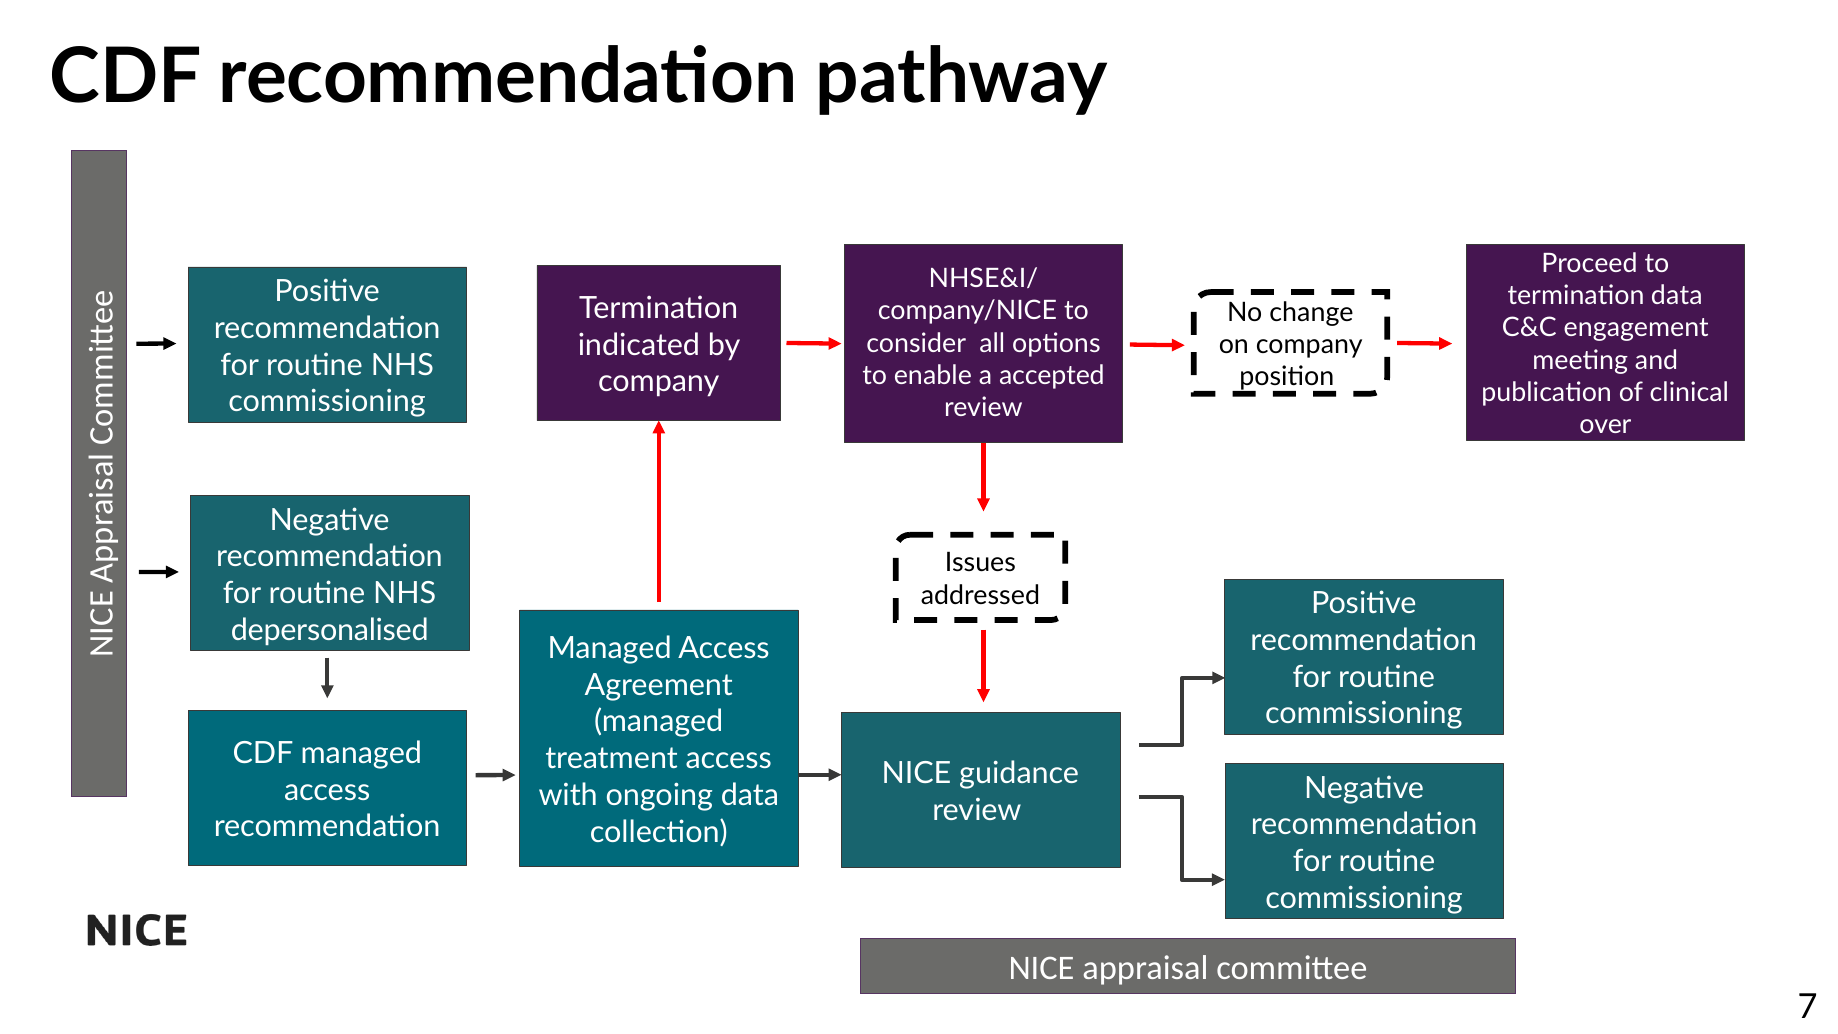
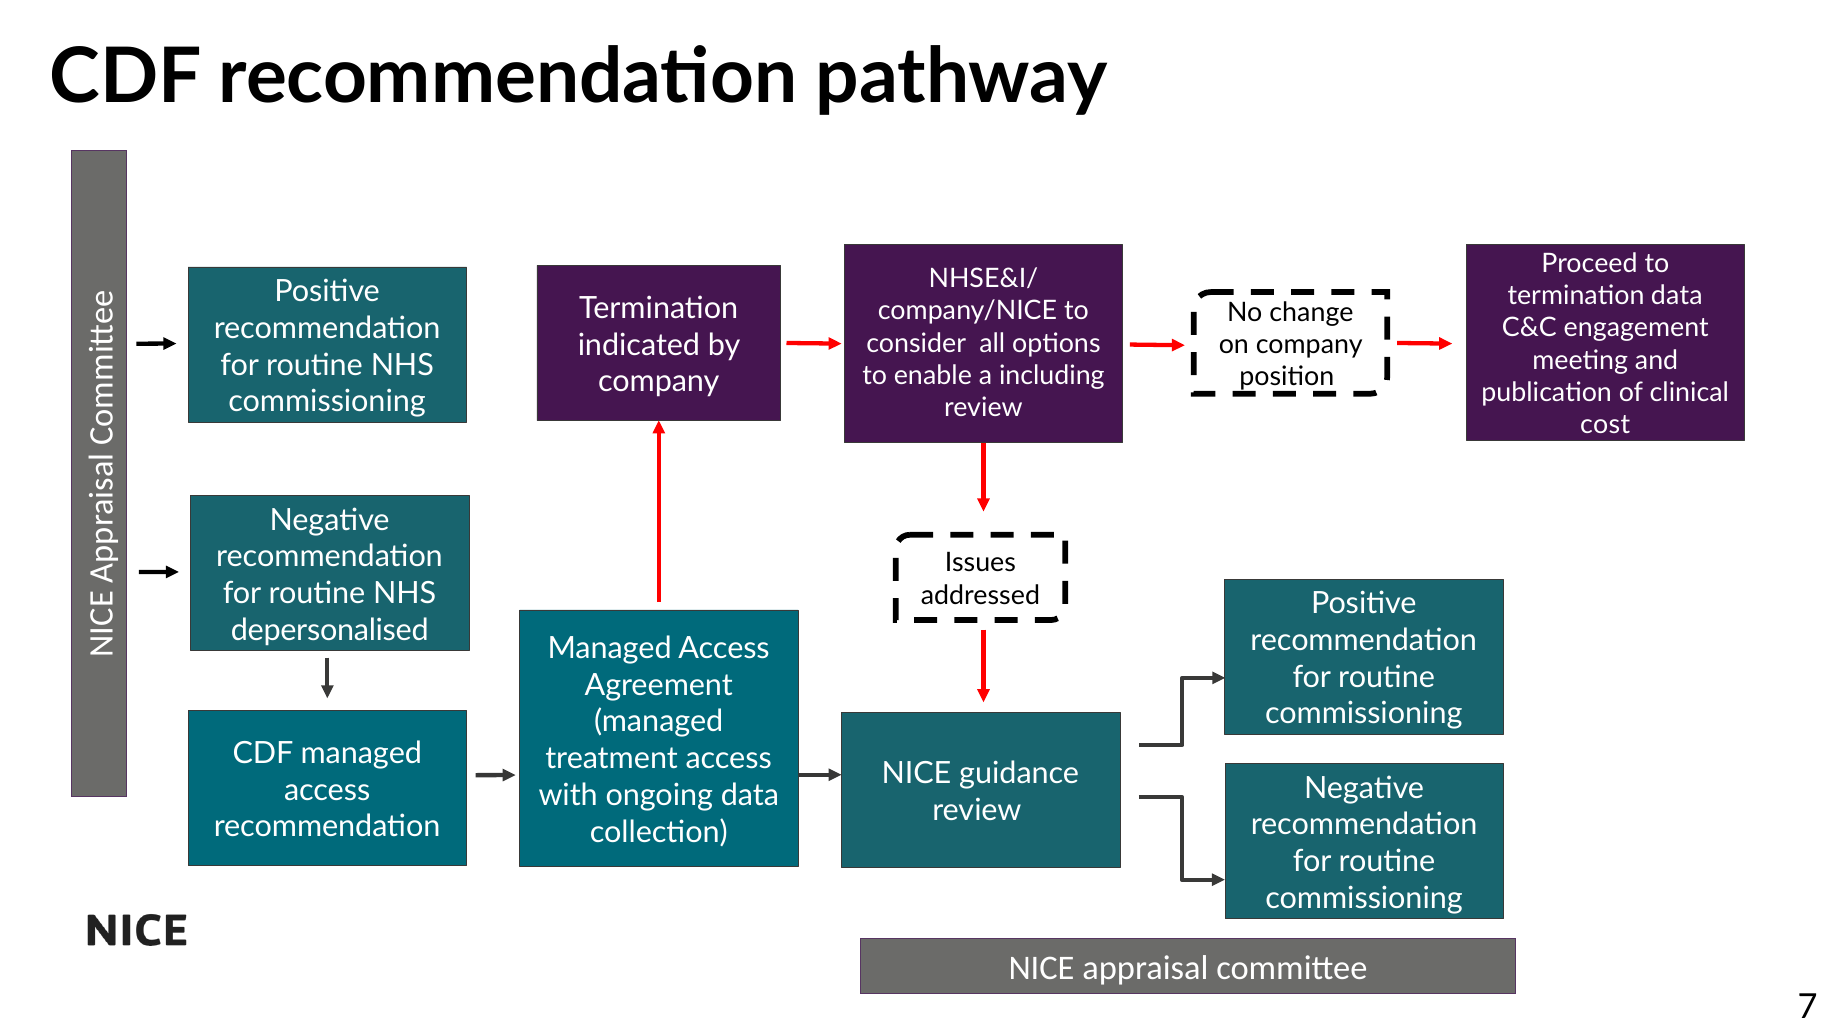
accepted: accepted -> including
over: over -> cost
